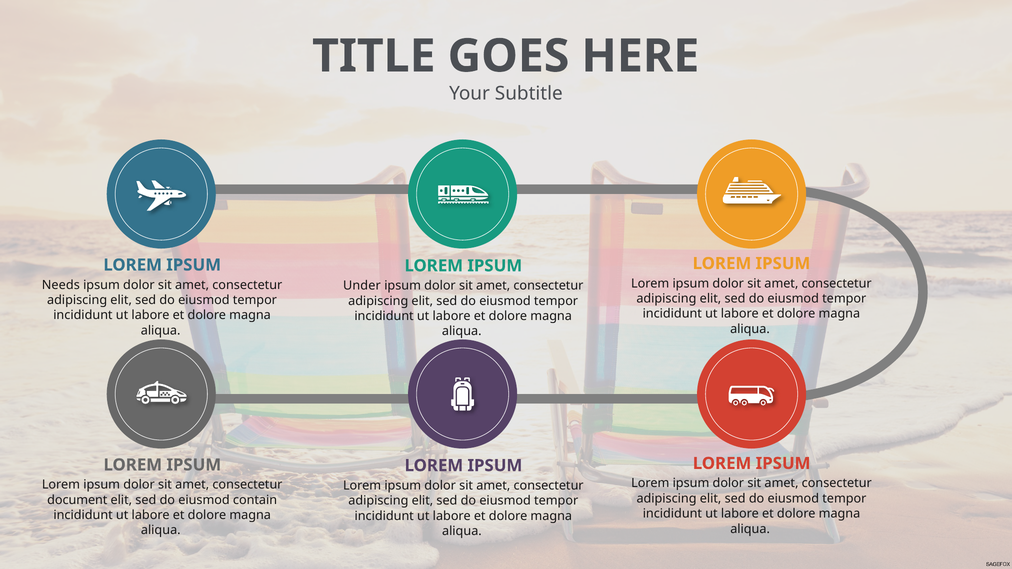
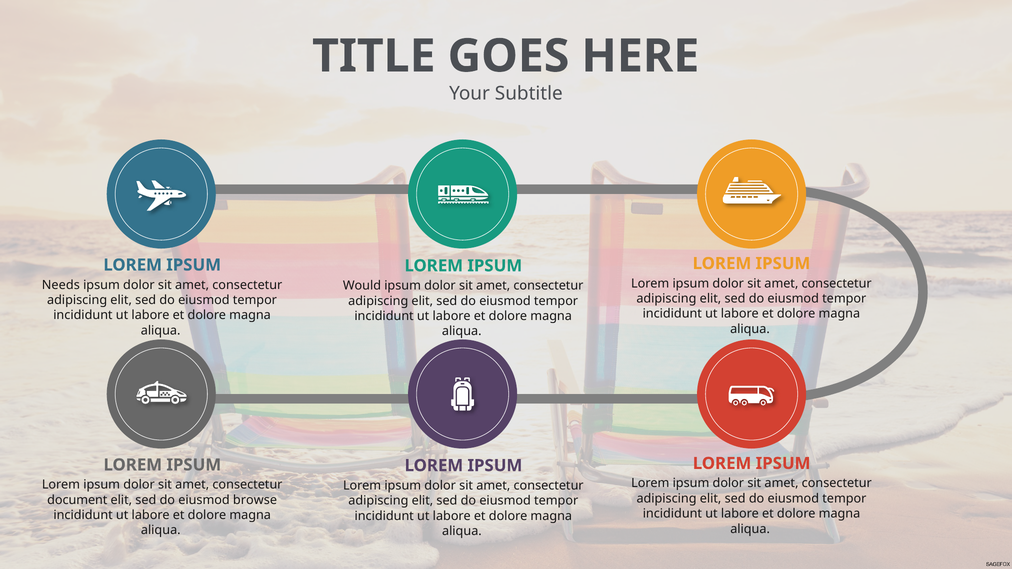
Under: Under -> Would
contain: contain -> browse
